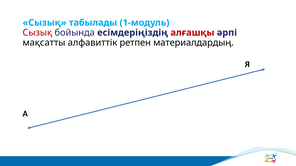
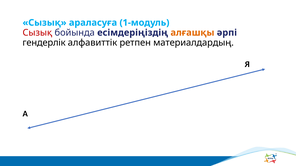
табылады: табылады -> араласуға
алғашқы colour: red -> orange
мақсатты: мақсатты -> гендерлік
